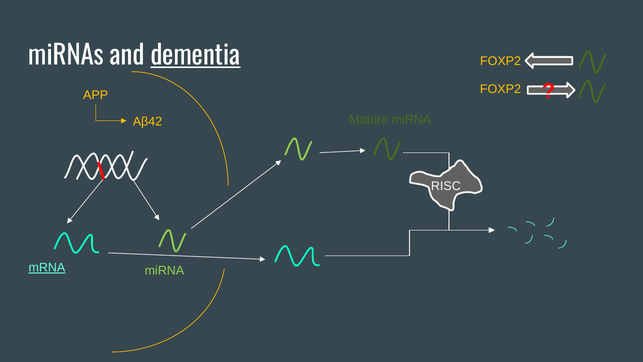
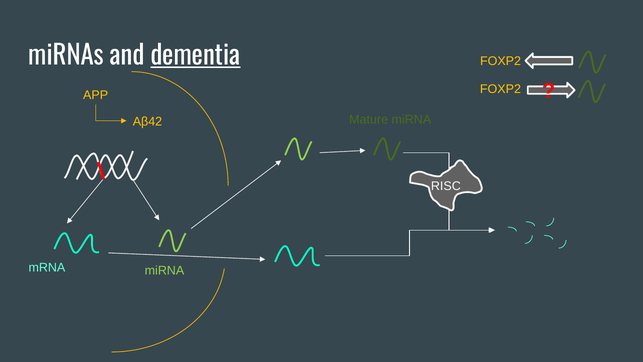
mRNA underline: present -> none
